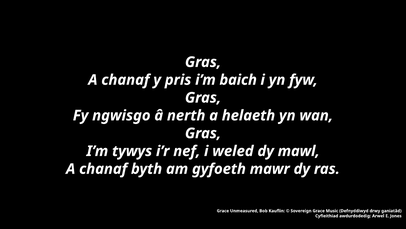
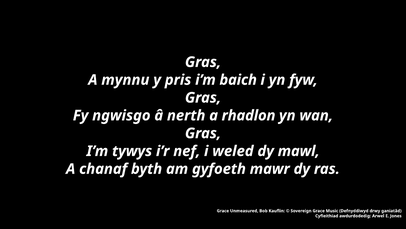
chanaf at (125, 80): chanaf -> mynnu
helaeth: helaeth -> rhadlon
